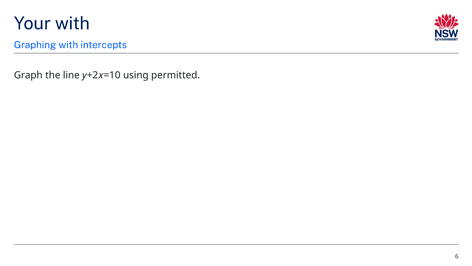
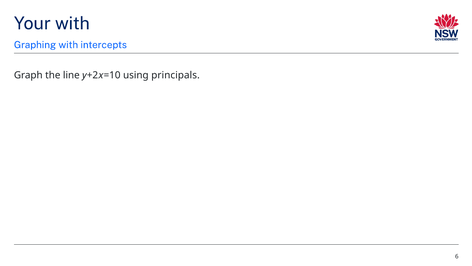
permitted: permitted -> principals
